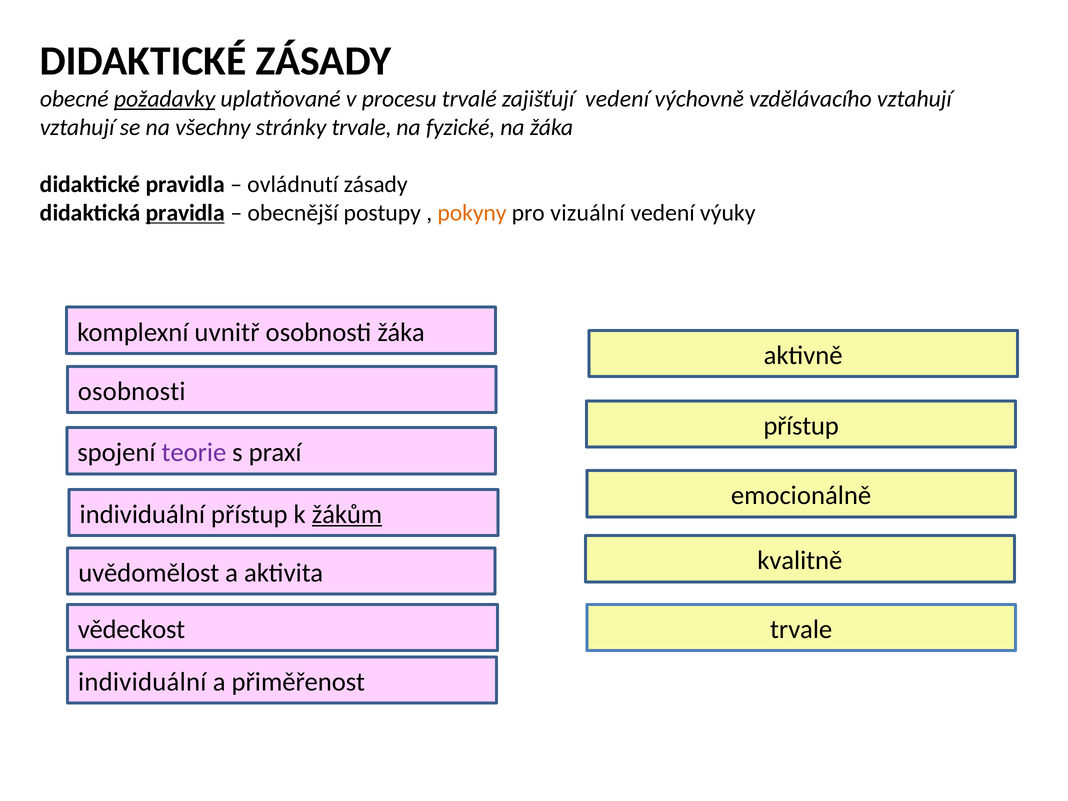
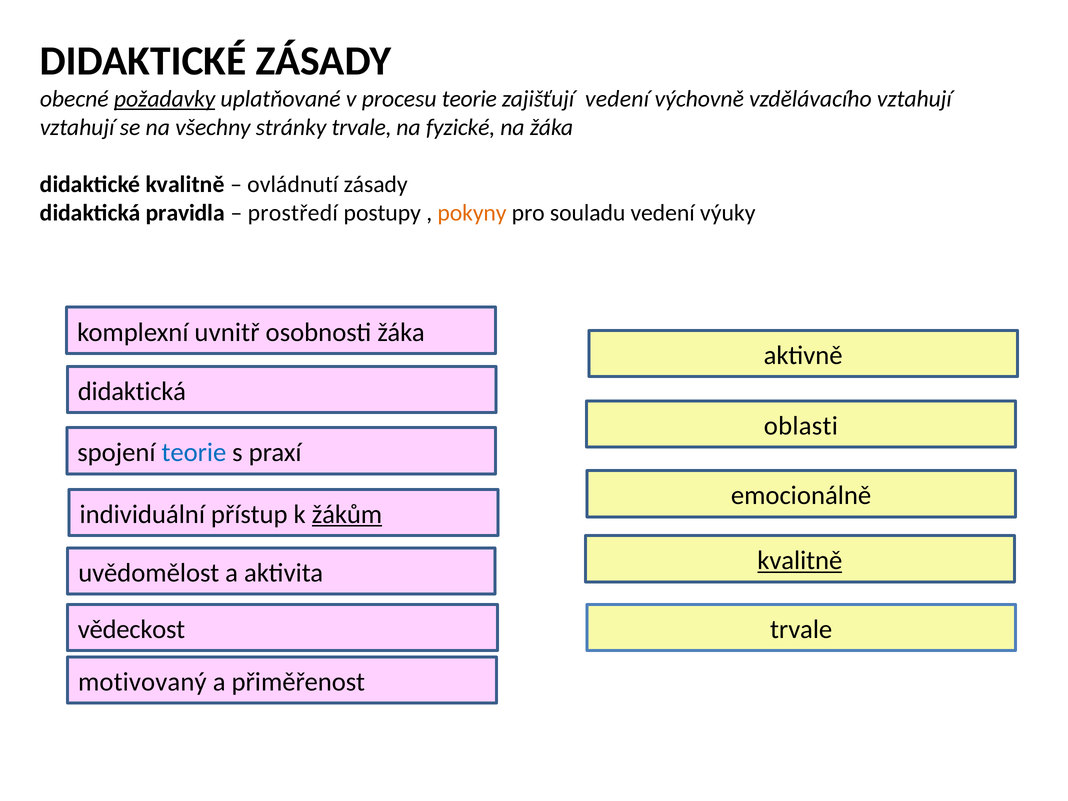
procesu trvalé: trvalé -> teorie
didaktické pravidla: pravidla -> kvalitně
pravidla at (185, 213) underline: present -> none
obecnější: obecnější -> prostředí
vizuální: vizuální -> souladu
osobnosti at (132, 391): osobnosti -> didaktická
přístup at (801, 426): přístup -> oblasti
teorie at (194, 453) colour: purple -> blue
kvalitně at (800, 561) underline: none -> present
individuální at (142, 682): individuální -> motivovaný
